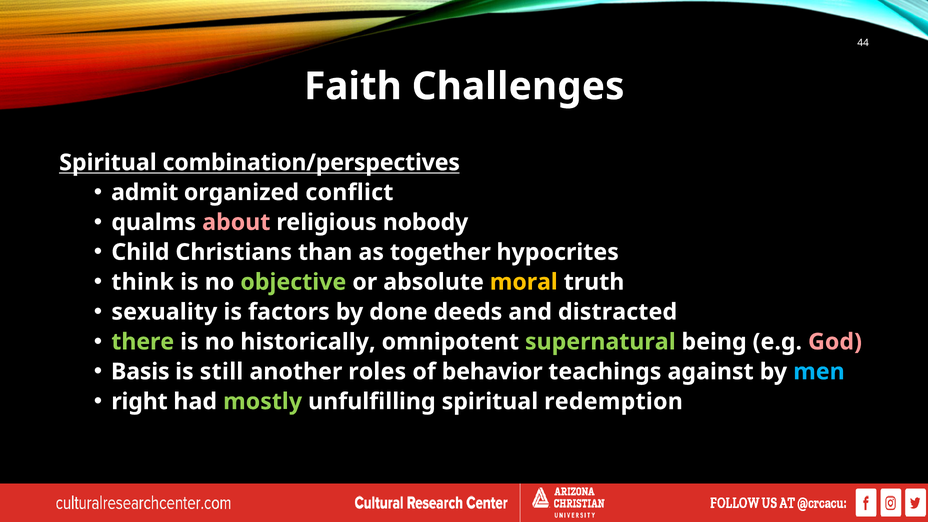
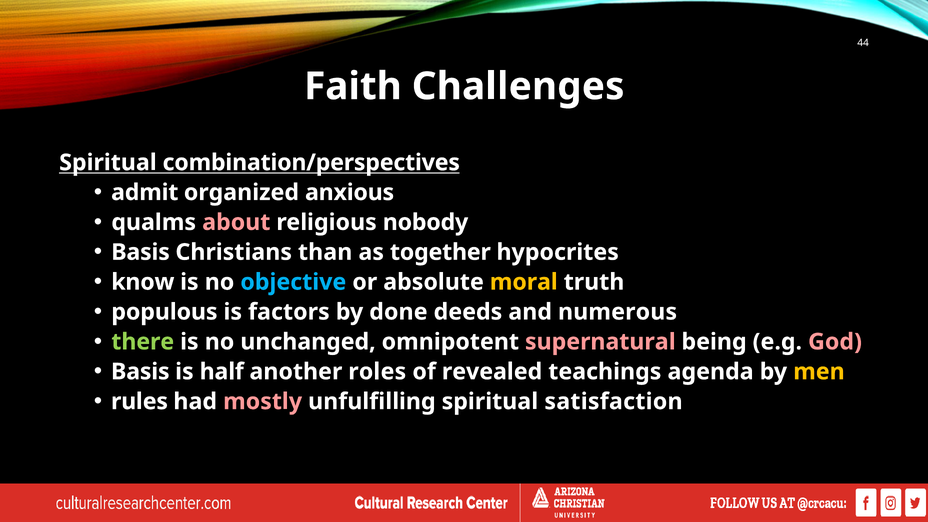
conflict: conflict -> anxious
Child at (140, 252): Child -> Basis
think: think -> know
objective colour: light green -> light blue
sexuality: sexuality -> populous
distracted: distracted -> numerous
historically: historically -> unchanged
supernatural colour: light green -> pink
still: still -> half
behavior: behavior -> revealed
against: against -> agenda
men colour: light blue -> yellow
right: right -> rules
mostly colour: light green -> pink
redemption: redemption -> satisfaction
